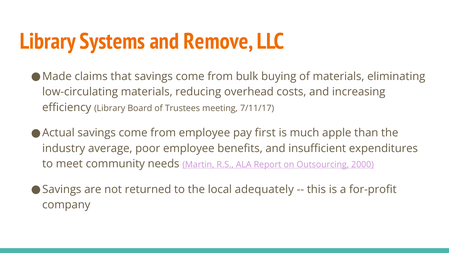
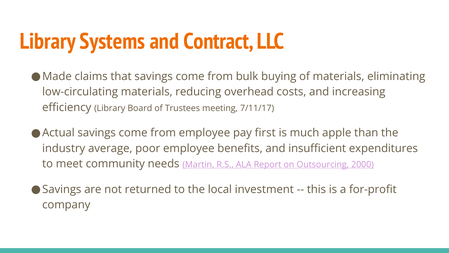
Remove: Remove -> Contract
adequately: adequately -> investment
